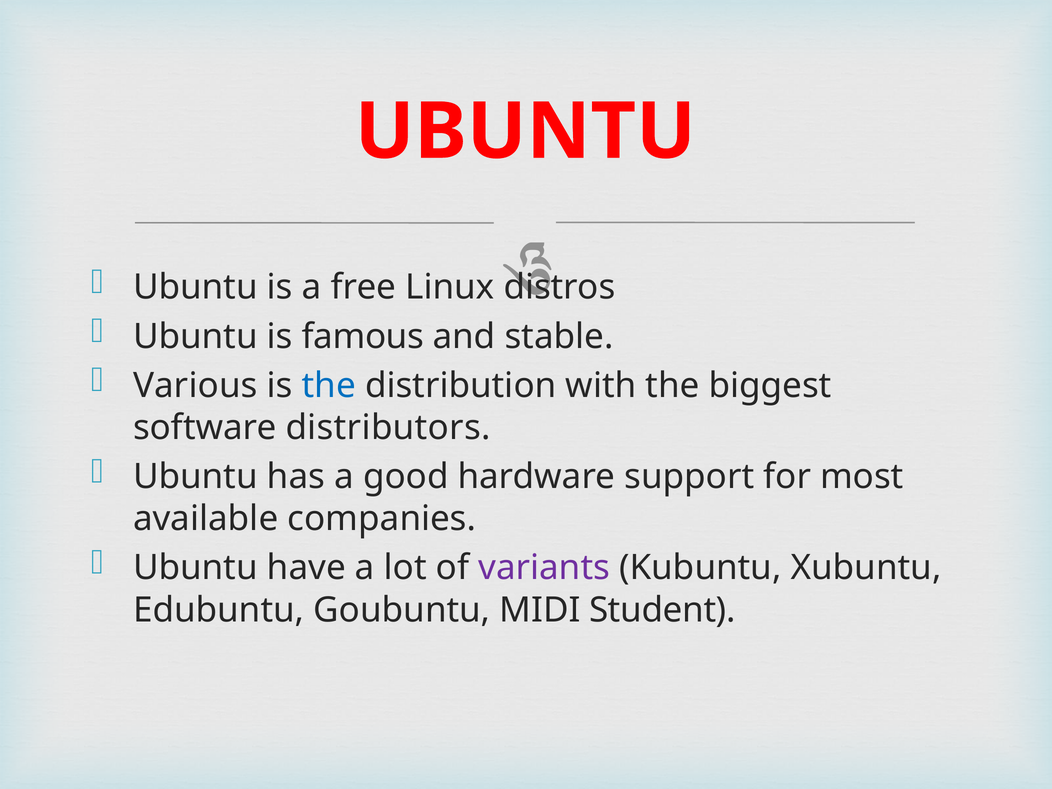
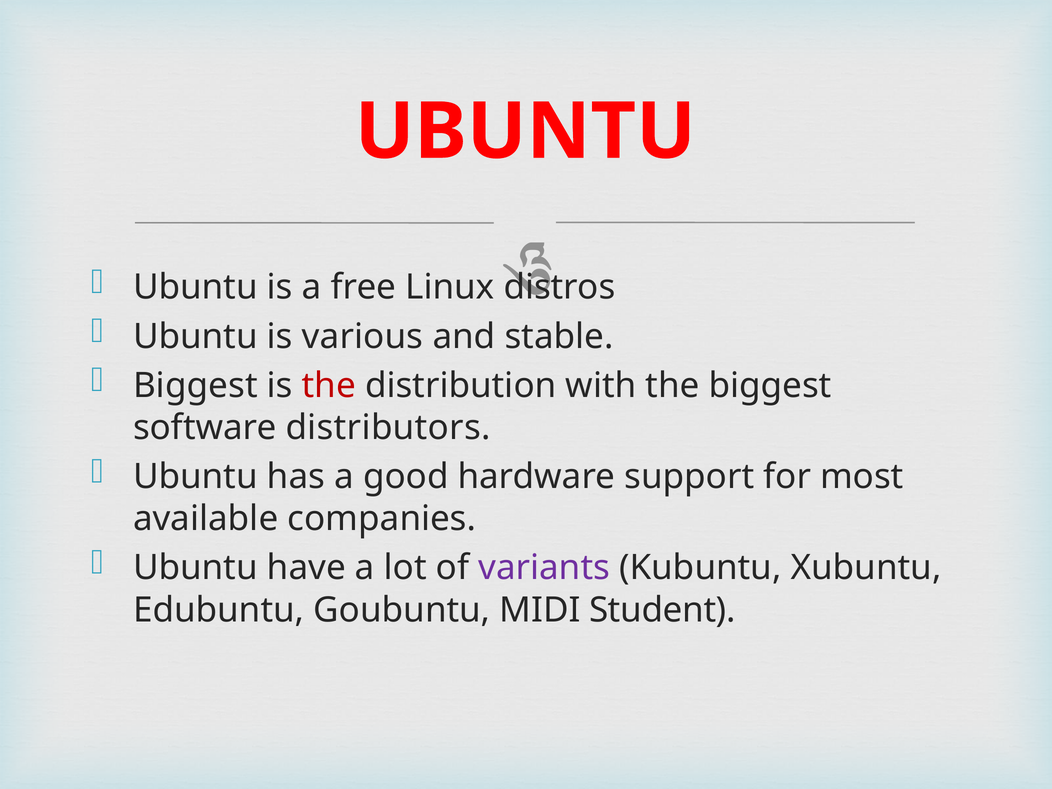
famous: famous -> various
Various at (195, 386): Various -> Biggest
the at (329, 386) colour: blue -> red
